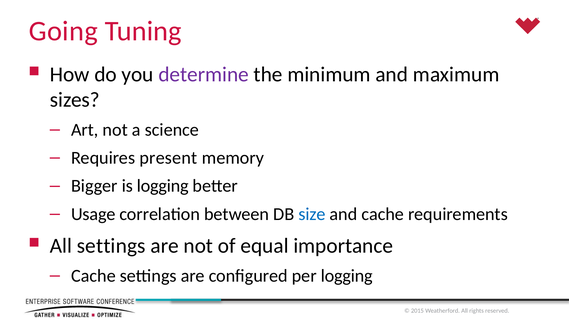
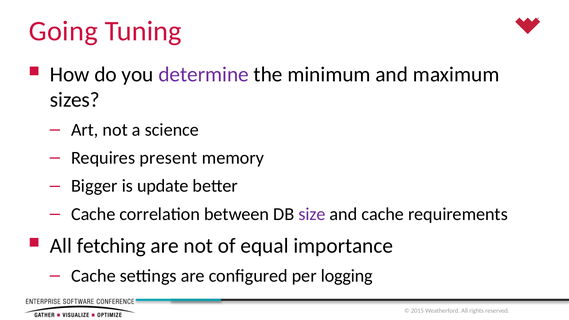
is logging: logging -> update
Usage at (93, 214): Usage -> Cache
size colour: blue -> purple
All settings: settings -> fetching
